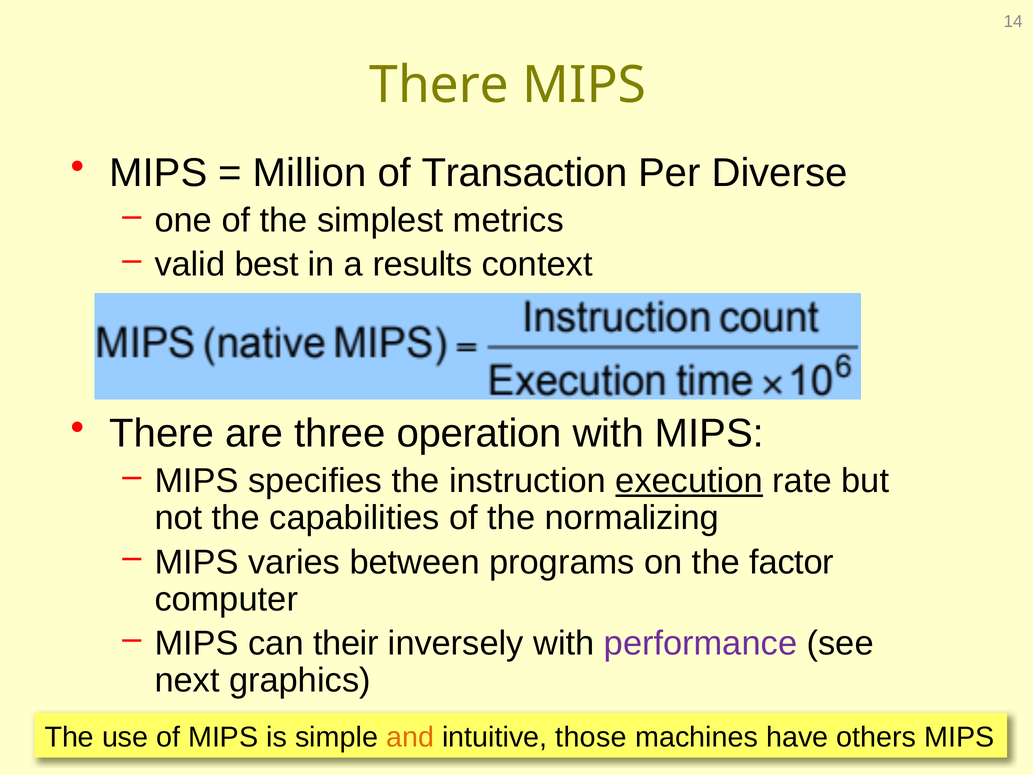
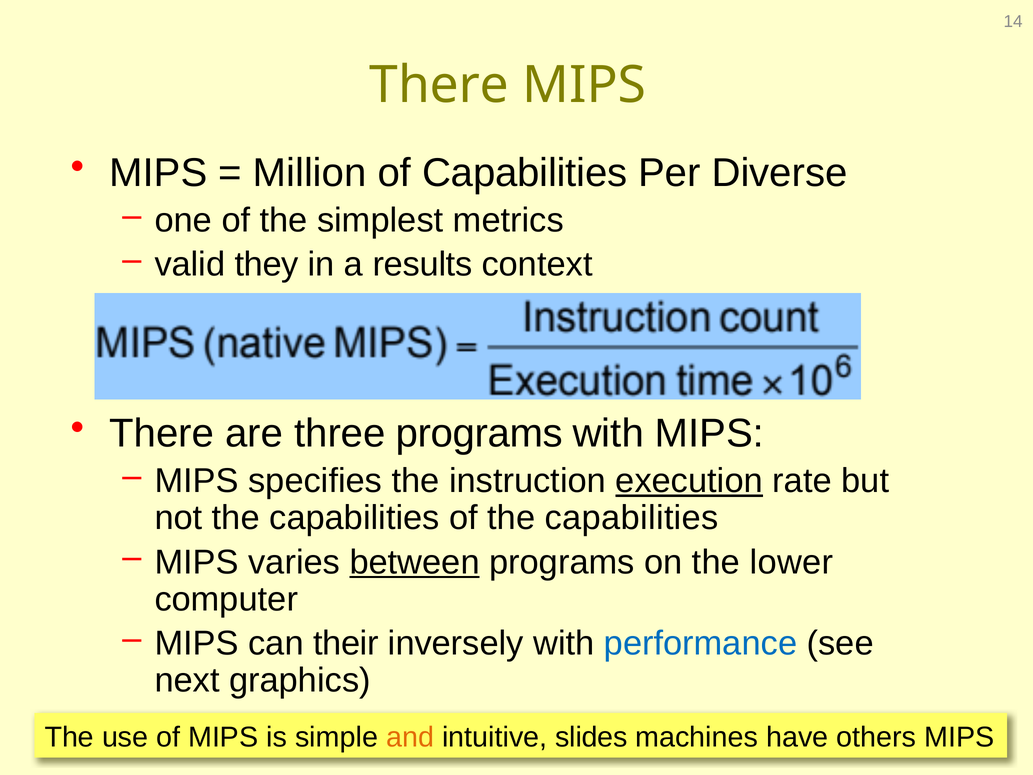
of Transaction: Transaction -> Capabilities
best: best -> they
three operation: operation -> programs
of the normalizing: normalizing -> capabilities
between underline: none -> present
factor: factor -> lower
performance colour: purple -> blue
those: those -> slides
